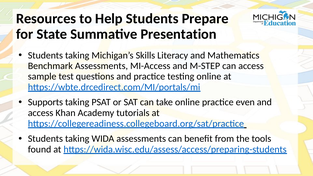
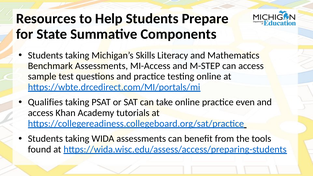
Presentation: Presentation -> Components
Supports: Supports -> Qualifies
